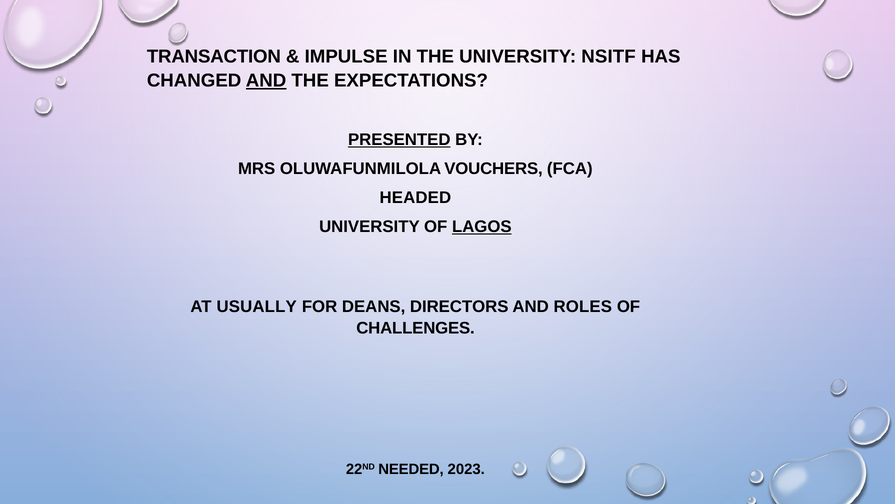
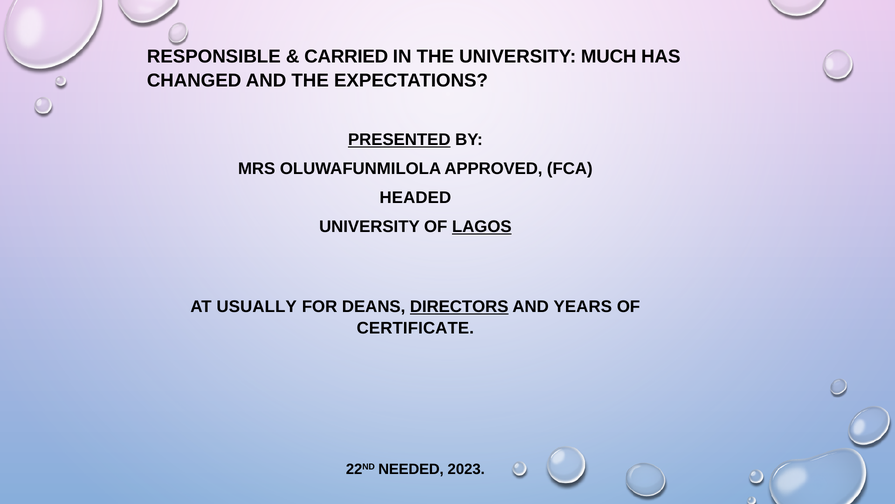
TRANSACTION: TRANSACTION -> RESPONSIBLE
IMPULSE: IMPULSE -> CARRIED
NSITF: NSITF -> MUCH
AND at (266, 81) underline: present -> none
VOUCHERS: VOUCHERS -> APPROVED
DIRECTORS underline: none -> present
ROLES: ROLES -> YEARS
CHALLENGES: CHALLENGES -> CERTIFICATE
